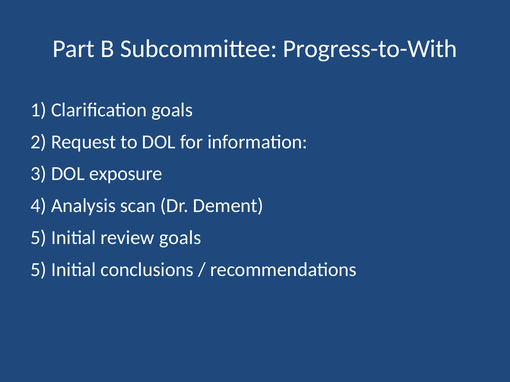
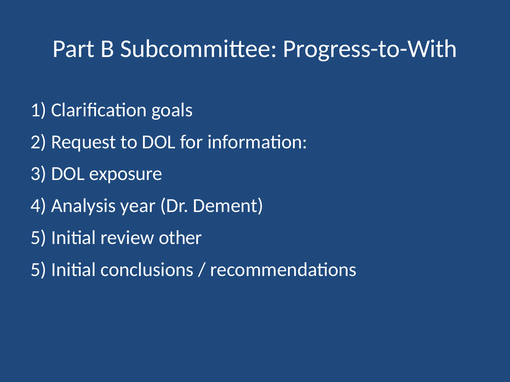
scan: scan -> year
review goals: goals -> other
